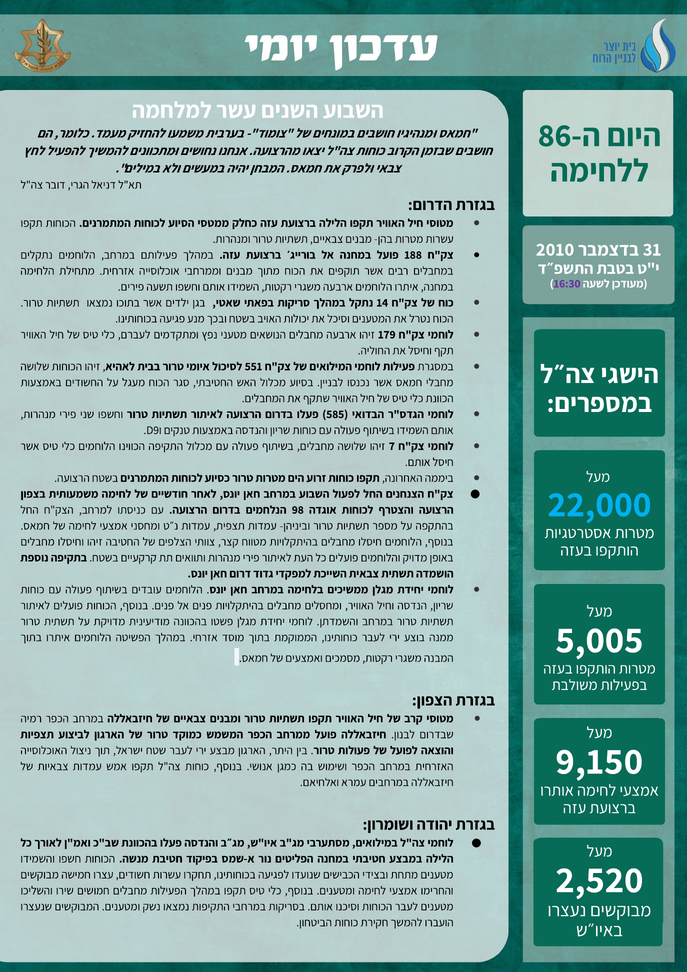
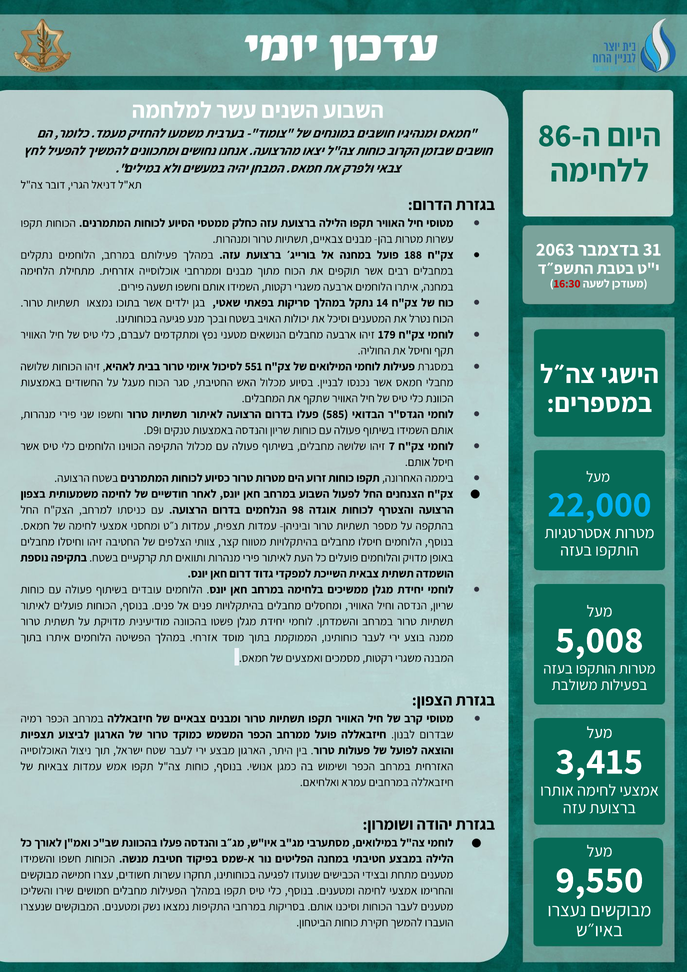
2010: 2010 -> 2063
16:30 colour: purple -> red
5,005: 5,005 -> 5,008
9,150: 9,150 -> 3,415
2,520: 2,520 -> 9,550
